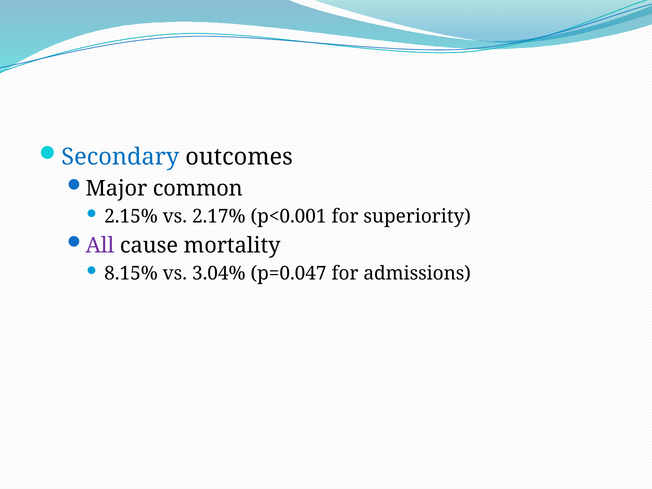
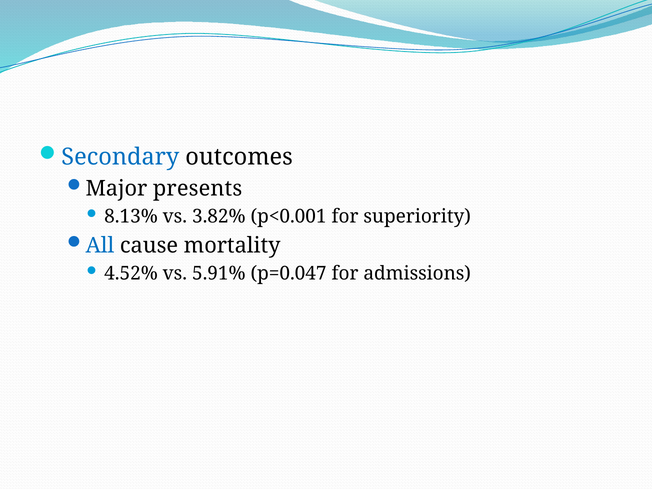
common: common -> presents
2.15%: 2.15% -> 8.13%
2.17%: 2.17% -> 3.82%
All colour: purple -> blue
8.15%: 8.15% -> 4.52%
3.04%: 3.04% -> 5.91%
